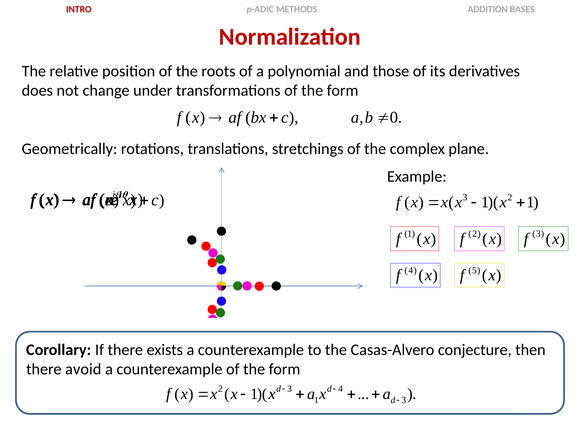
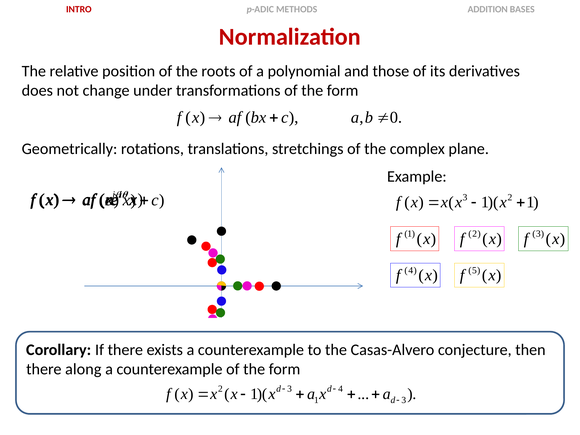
avoid: avoid -> along
